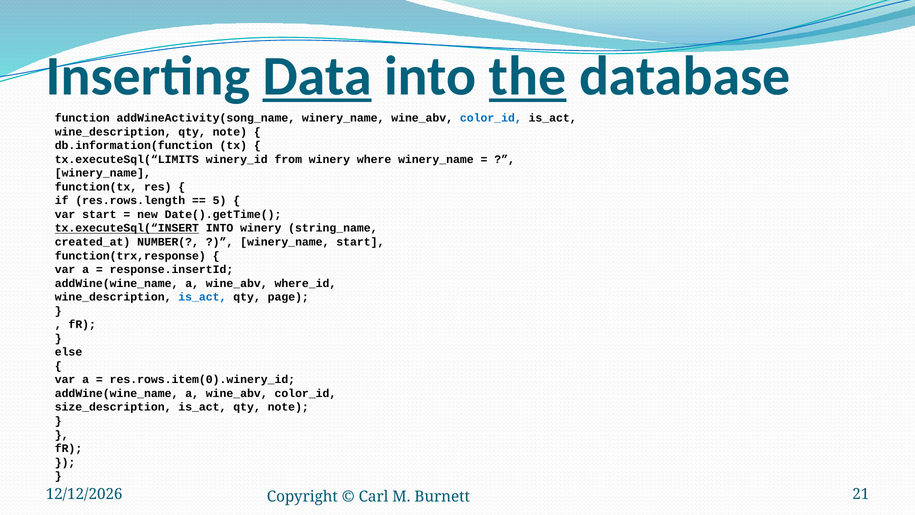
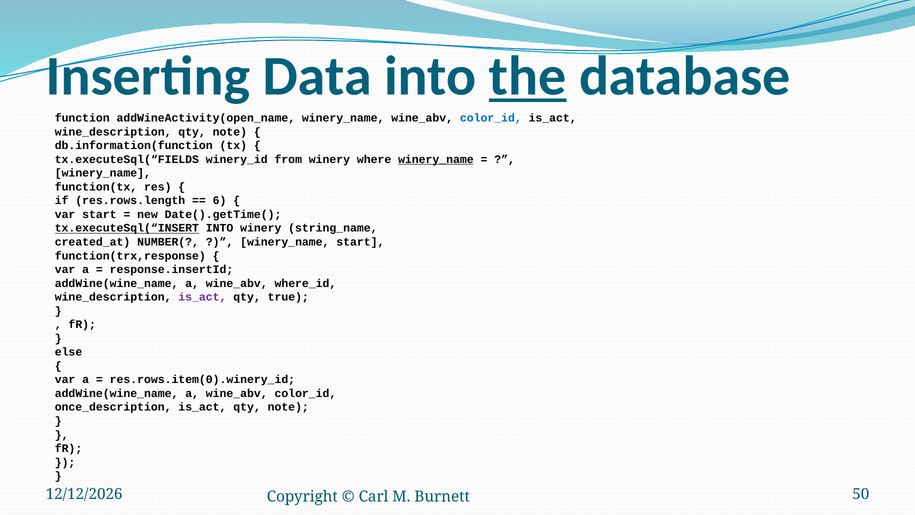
Data underline: present -> none
addWineActivity(song_name: addWineActivity(song_name -> addWineActivity(open_name
tx.executeSql(“LIMITS: tx.executeSql(“LIMITS -> tx.executeSql(“FIELDS
winery_name at (436, 159) underline: none -> present
5: 5 -> 6
is_act at (202, 297) colour: blue -> purple
page: page -> true
size_description: size_description -> once_description
21: 21 -> 50
